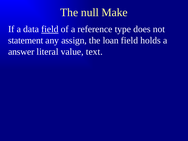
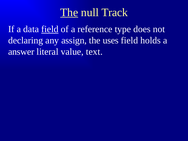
The at (69, 12) underline: none -> present
Make: Make -> Track
statement: statement -> declaring
loan: loan -> uses
